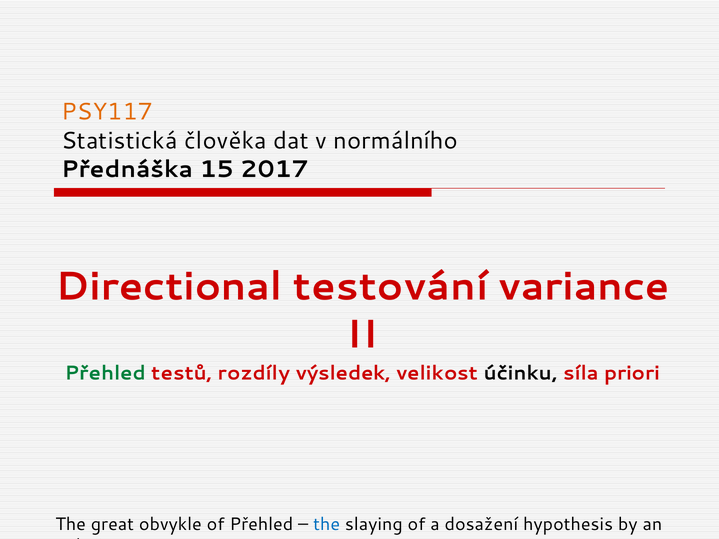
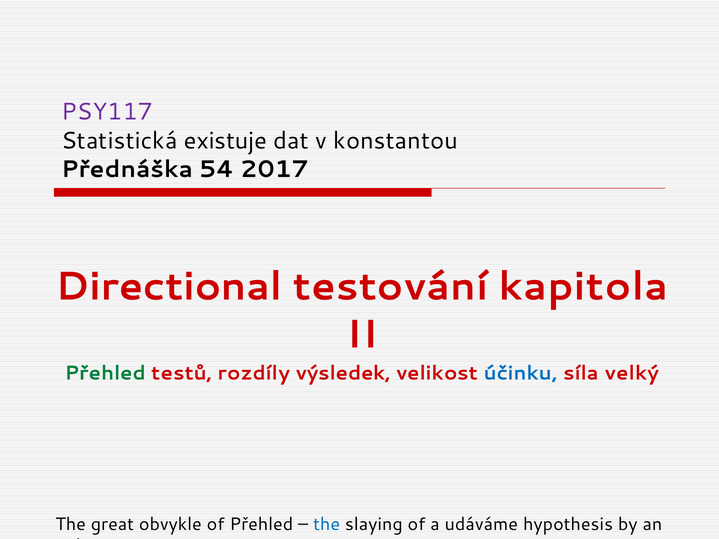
PSY117 colour: orange -> purple
člověka: člověka -> existuje
normálního: normálního -> konstantou
15: 15 -> 54
variance: variance -> kapitola
účinku colour: black -> blue
priori: priori -> velký
dosažení: dosažení -> udáváme
